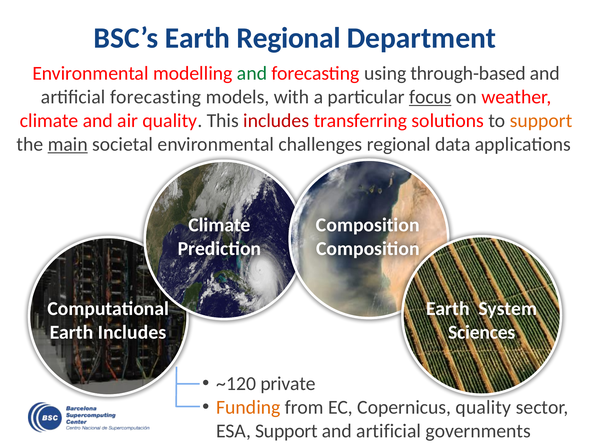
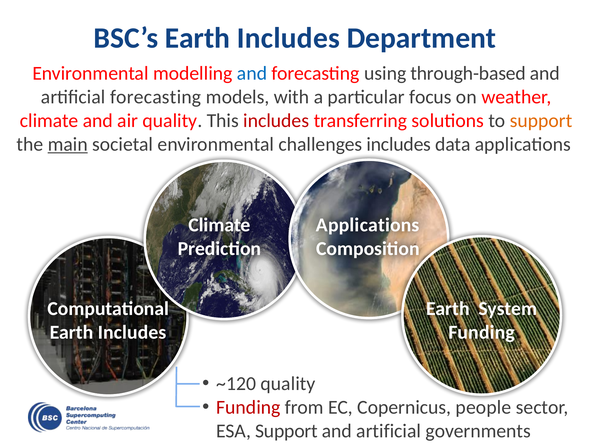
BSC’s Earth Regional: Regional -> Includes
and at (252, 74) colour: green -> blue
focus underline: present -> none
challenges regional: regional -> includes
Composition at (368, 225): Composition -> Applications
Sciences at (482, 333): Sciences -> Funding
~120 private: private -> quality
Funding at (248, 408) colour: orange -> red
Copernicus quality: quality -> people
